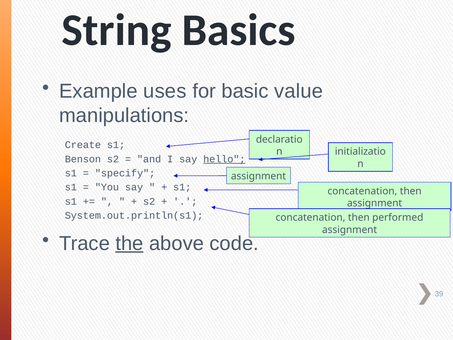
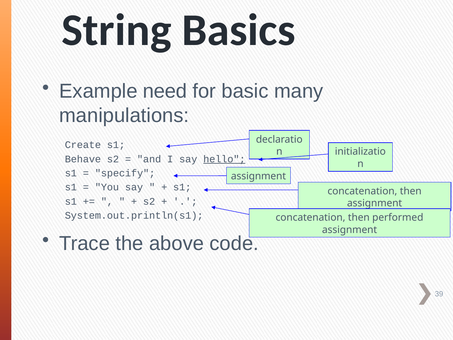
uses: uses -> need
value: value -> many
Benson: Benson -> Behave
the underline: present -> none
